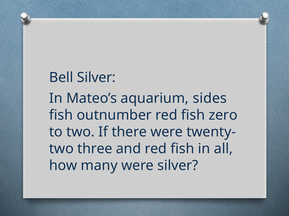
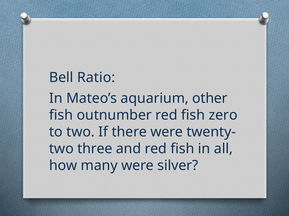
Bell Silver: Silver -> Ratio
sides: sides -> other
